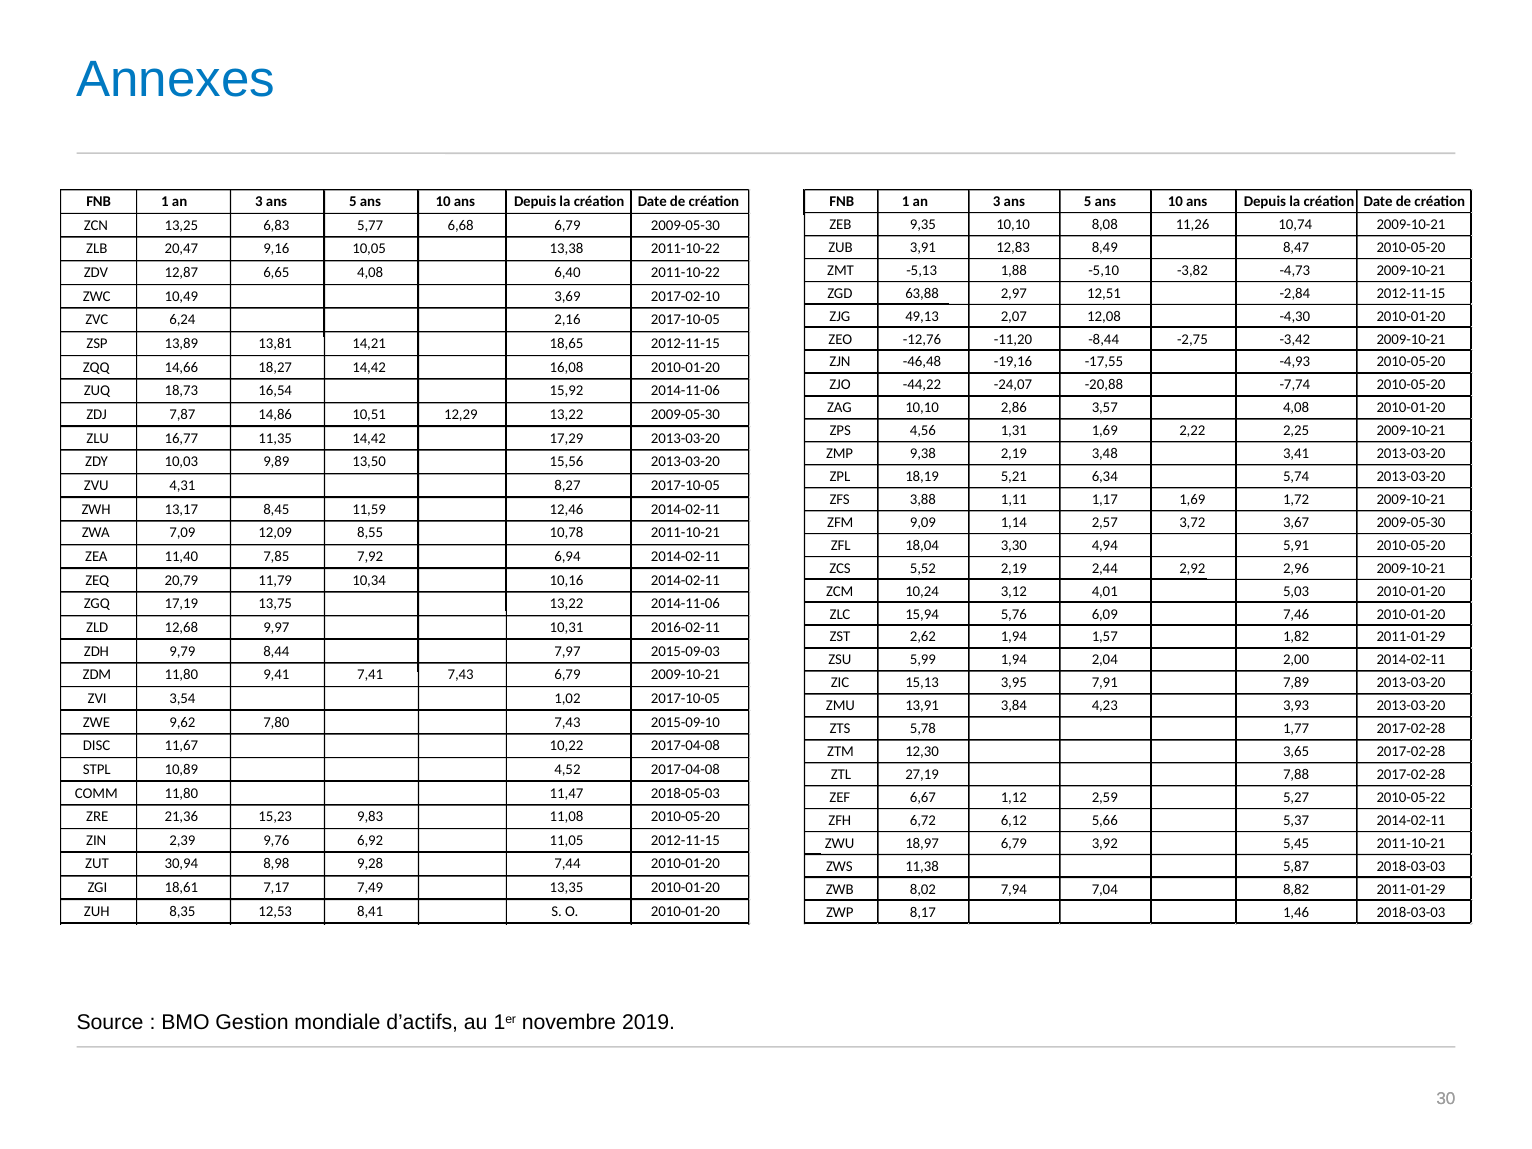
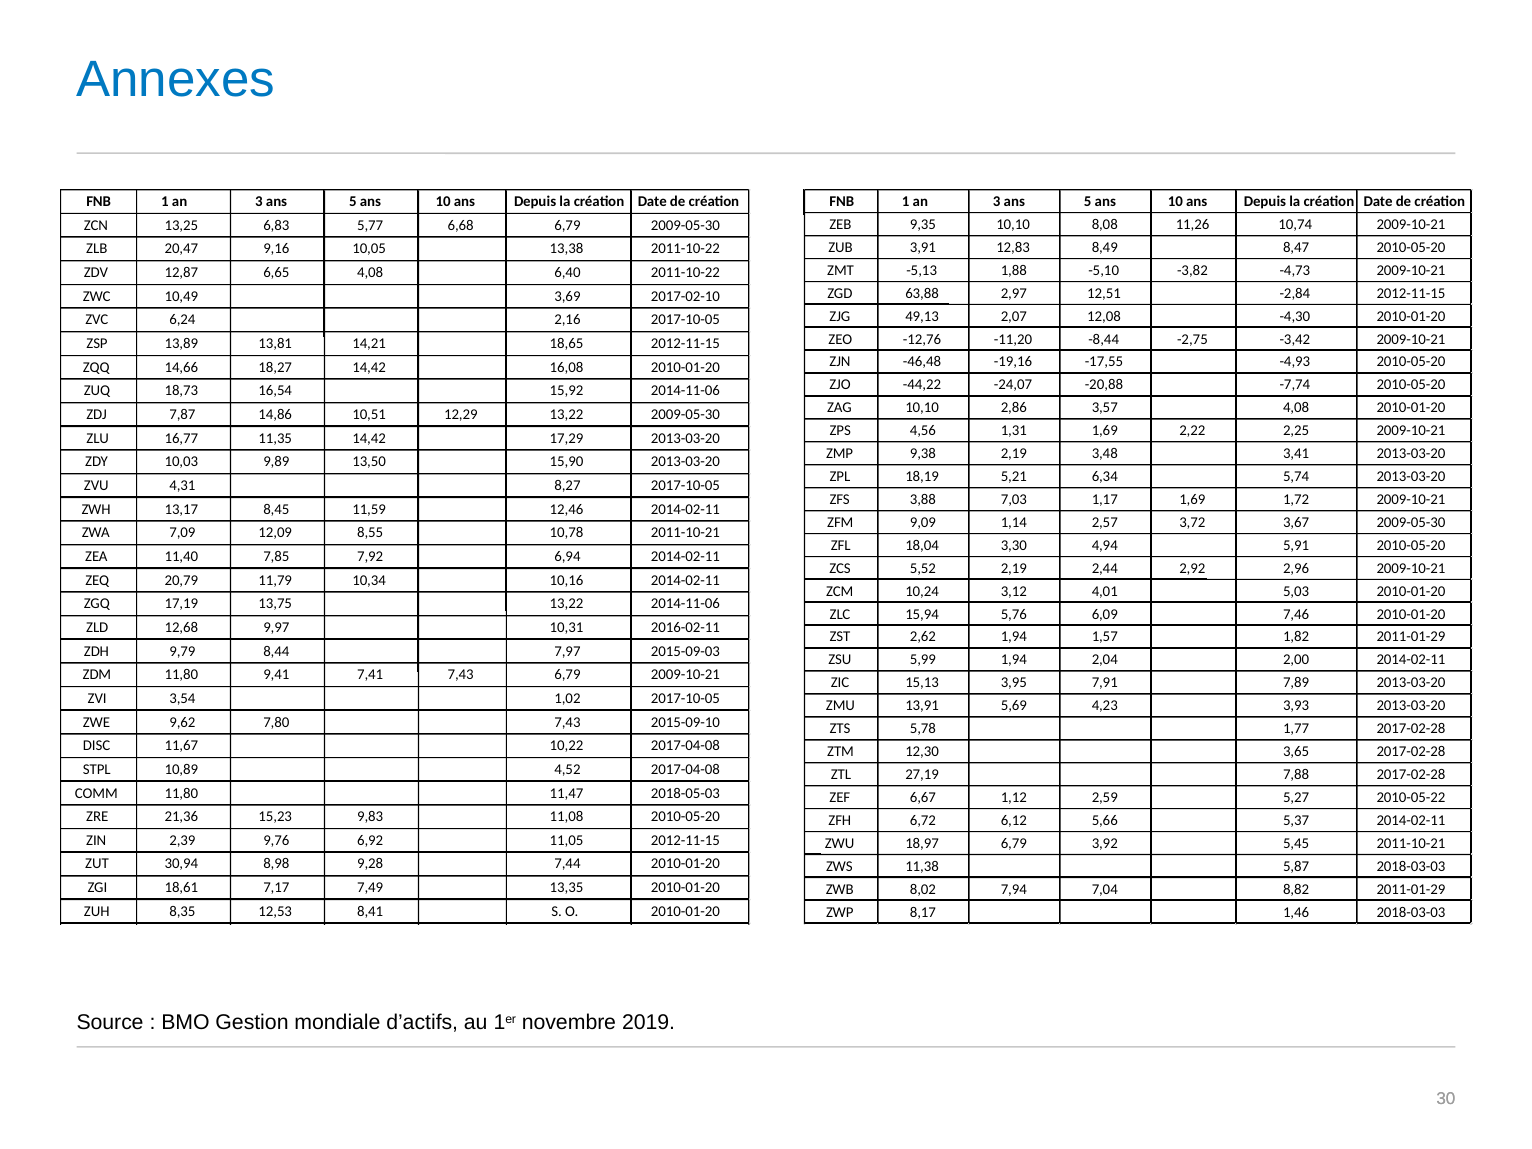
15,56: 15,56 -> 15,90
1,11: 1,11 -> 7,03
3,84: 3,84 -> 5,69
